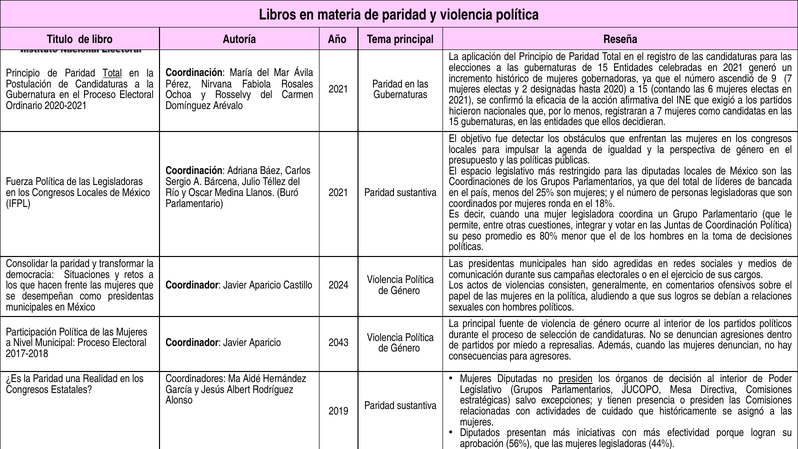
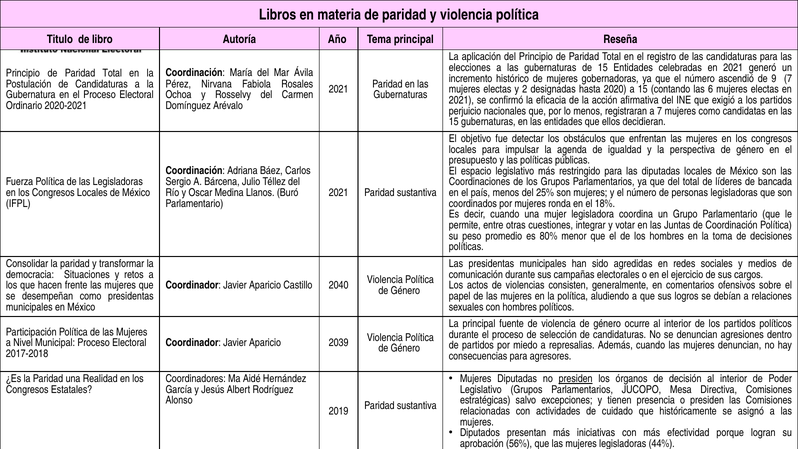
Total at (112, 73) underline: present -> none
hicieron: hicieron -> perjuicio
2024: 2024 -> 2040
2043: 2043 -> 2039
